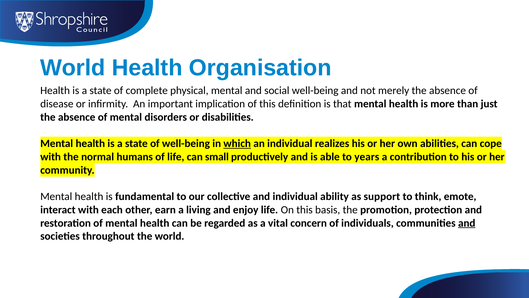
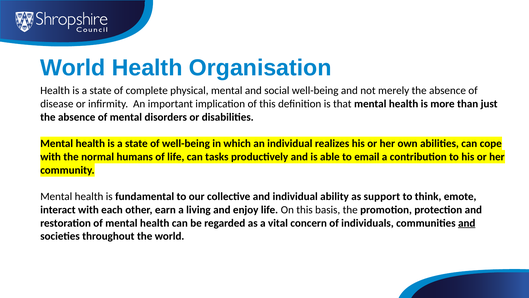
which underline: present -> none
small: small -> tasks
years: years -> email
